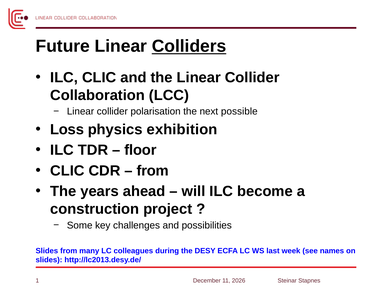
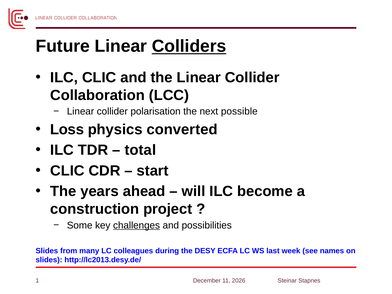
exhibition: exhibition -> converted
floor: floor -> total
from at (153, 171): from -> start
challenges underline: none -> present
